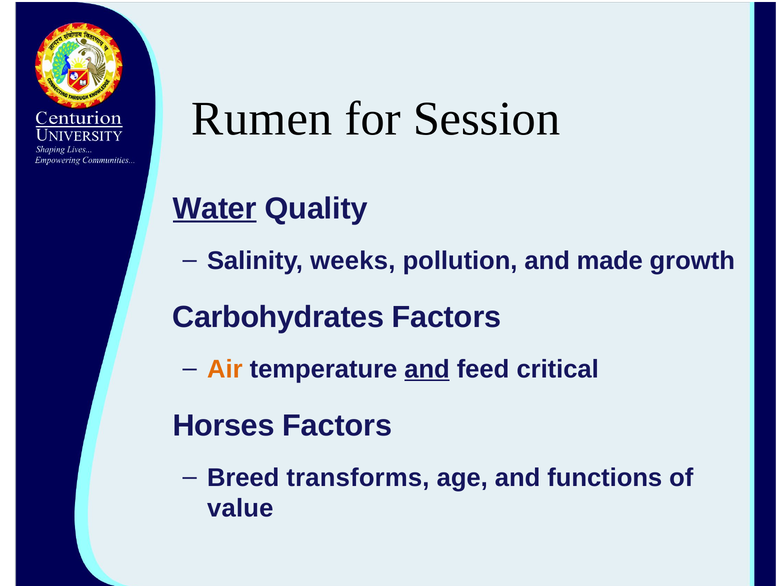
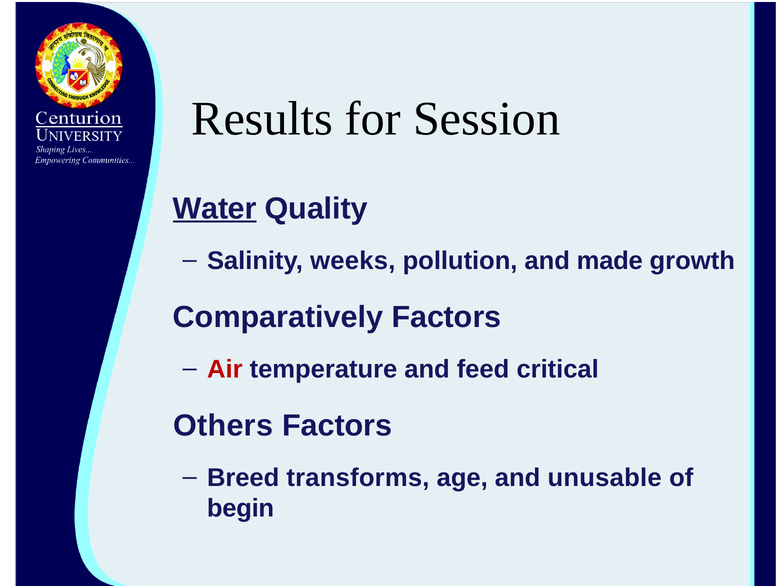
Rumen: Rumen -> Results
Carbohydrates: Carbohydrates -> Comparatively
Air colour: orange -> red
and at (427, 370) underline: present -> none
Horses: Horses -> Others
functions: functions -> unusable
value: value -> begin
